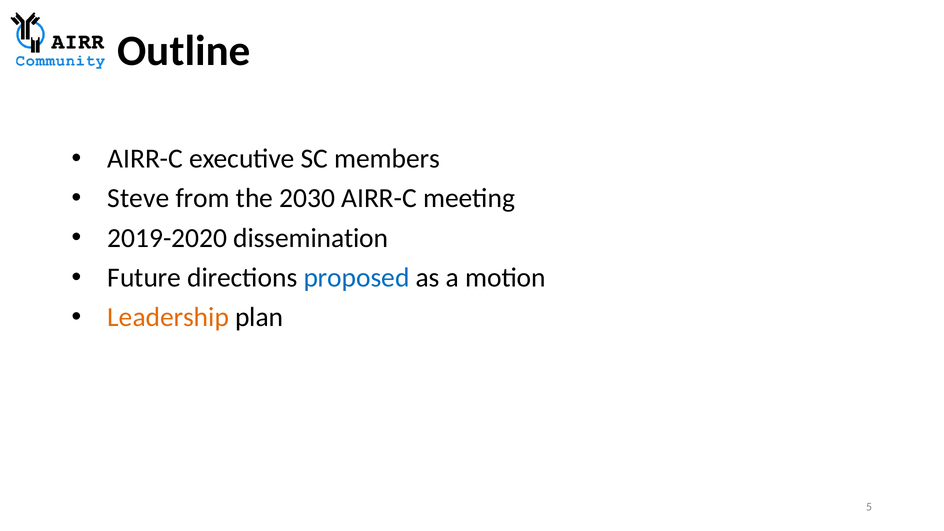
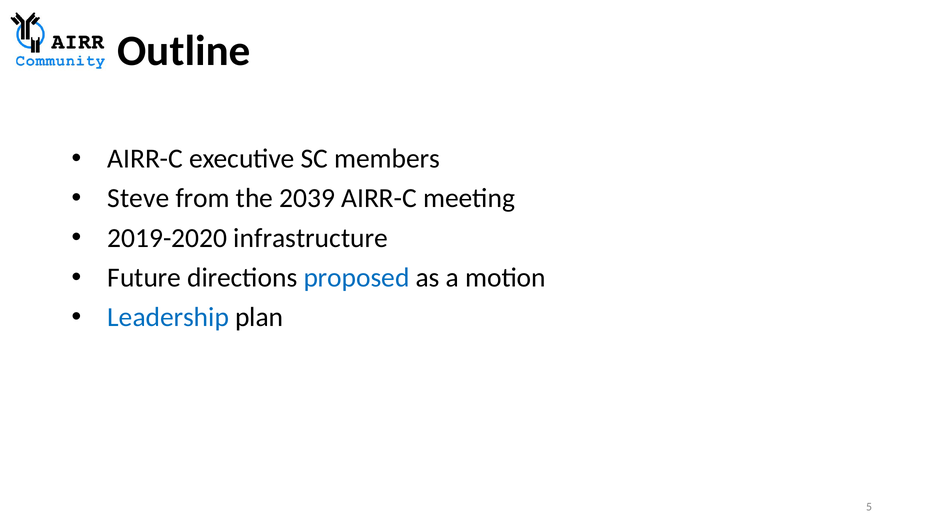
2030: 2030 -> 2039
dissemination: dissemination -> infrastructure
Leadership colour: orange -> blue
